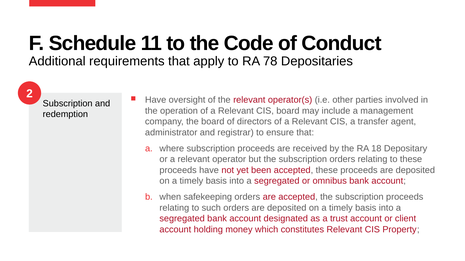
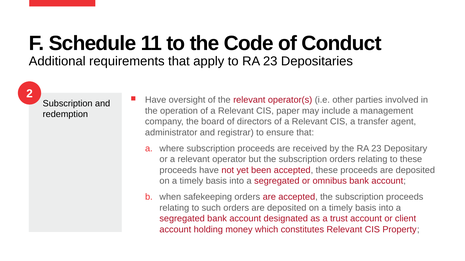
to RA 78: 78 -> 23
CIS board: board -> paper
the RA 18: 18 -> 23
